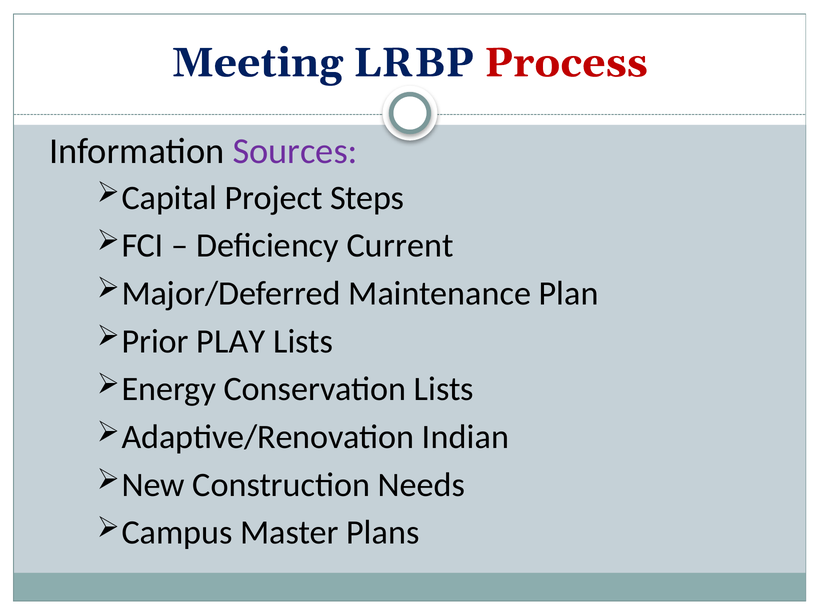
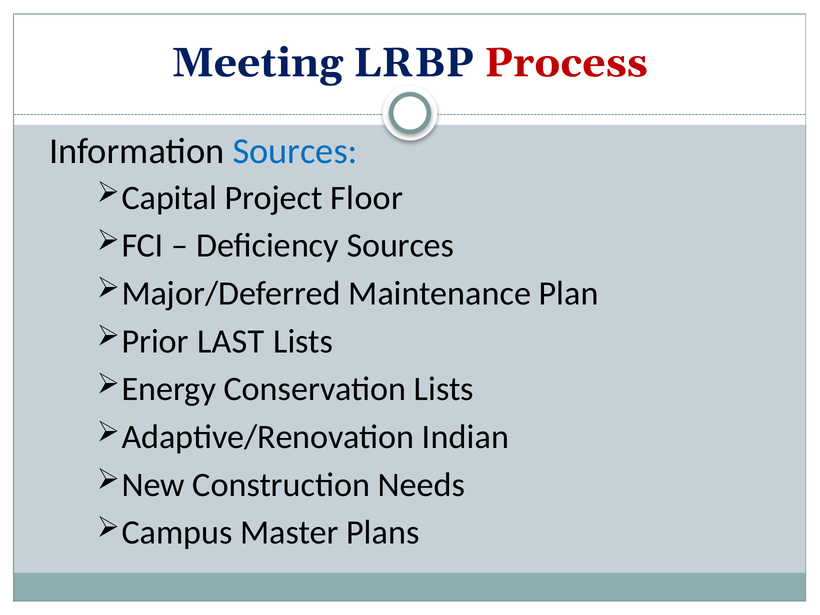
Sources at (295, 151) colour: purple -> blue
Steps: Steps -> Floor
Deficiency Current: Current -> Sources
PLAY: PLAY -> LAST
